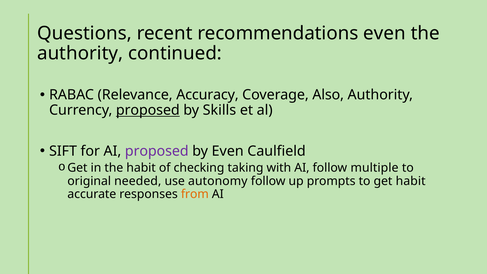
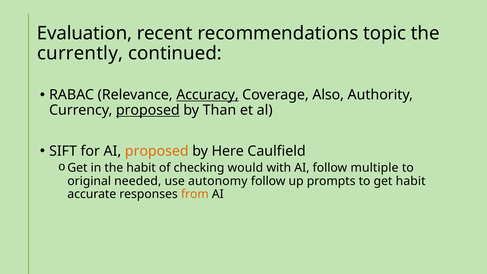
Questions: Questions -> Evaluation
recommendations even: even -> topic
authority at (80, 53): authority -> currently
Accuracy underline: none -> present
Skills: Skills -> Than
proposed at (157, 151) colour: purple -> orange
by Even: Even -> Here
taking: taking -> would
